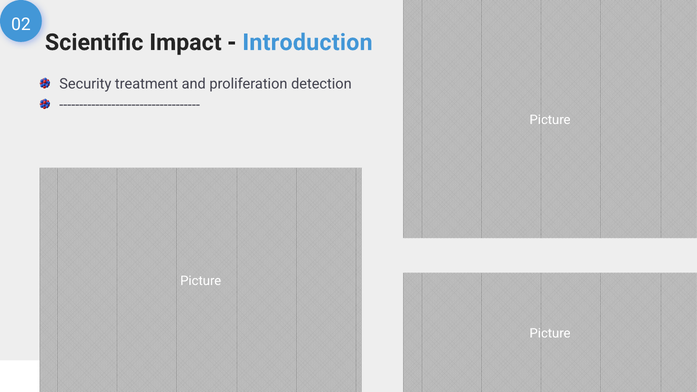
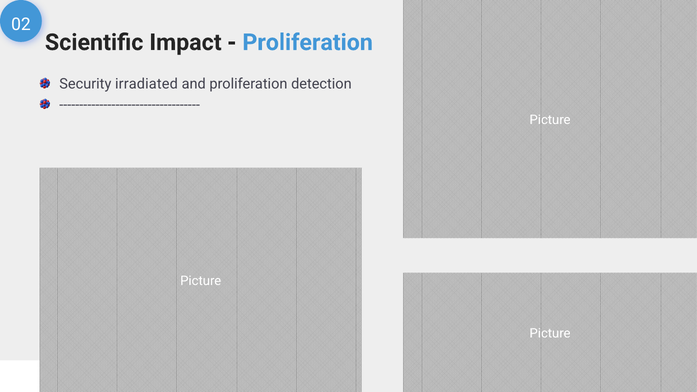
Introduction at (307, 42): Introduction -> Proliferation
treatment: treatment -> irradiated
